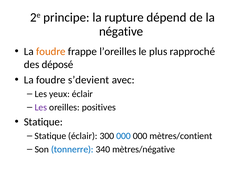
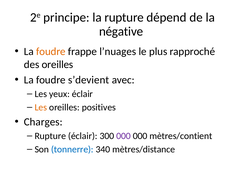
l’oreilles: l’oreilles -> l’nuages
des déposé: déposé -> oreilles
Les at (41, 107) colour: purple -> orange
Statique at (43, 122): Statique -> Charges
Statique at (50, 136): Statique -> Rupture
000 at (123, 136) colour: blue -> purple
mètres/négative: mètres/négative -> mètres/distance
